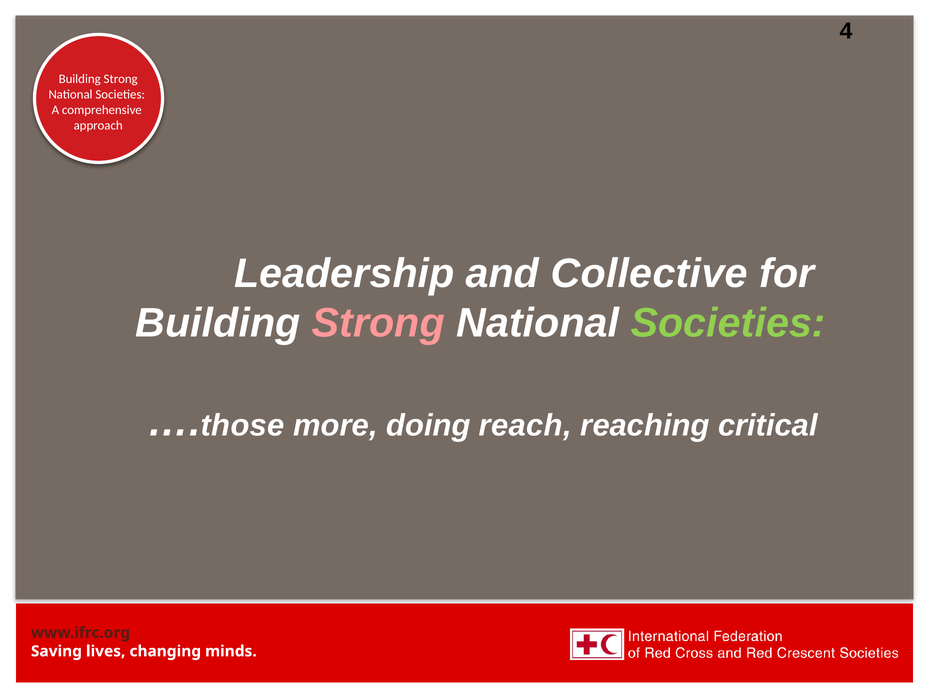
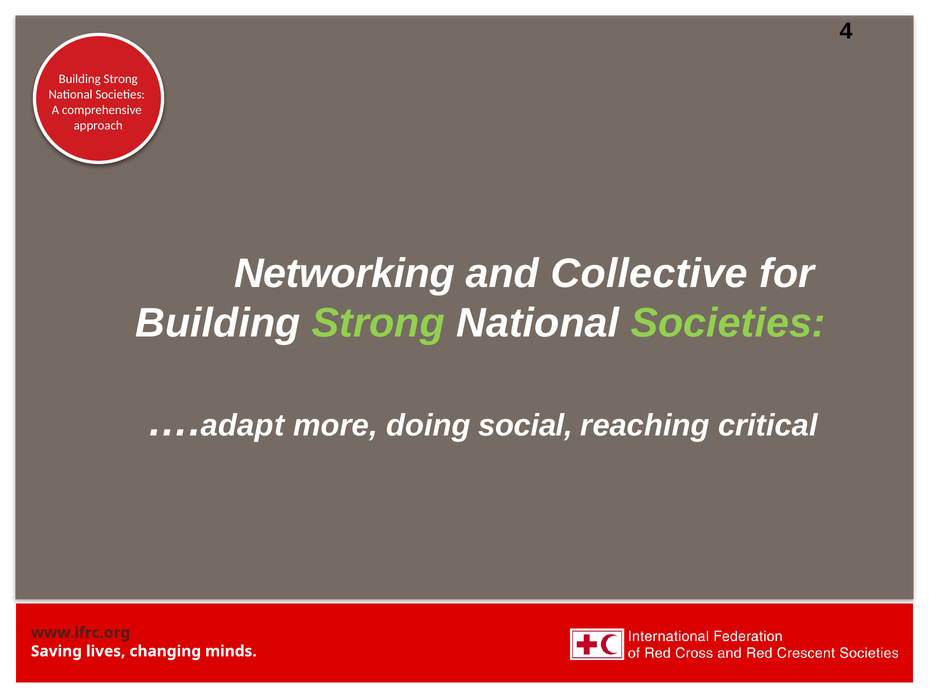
Leadership: Leadership -> Networking
Strong at (378, 324) colour: pink -> light green
those: those -> adapt
reach: reach -> social
